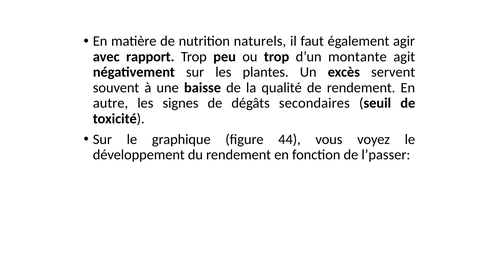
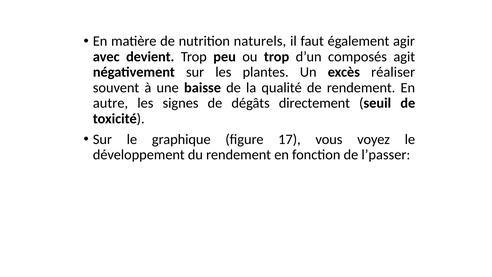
rapport: rapport -> devient
montante: montante -> composés
servent: servent -> réaliser
secondaires: secondaires -> directement
44: 44 -> 17
